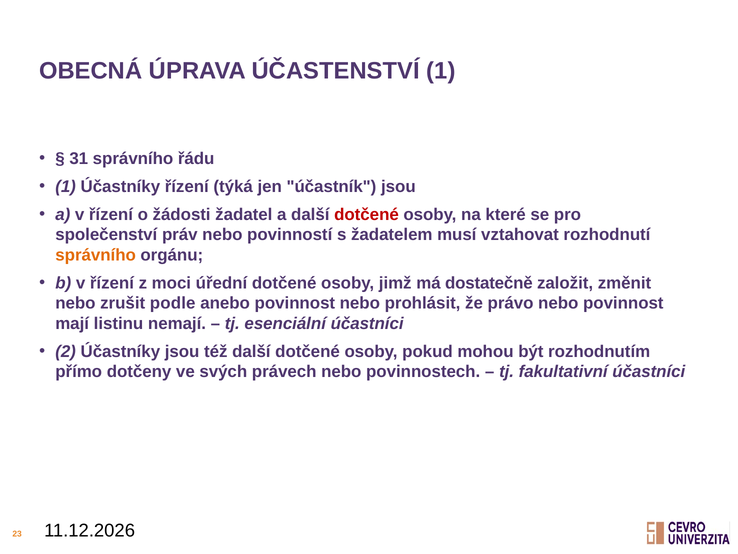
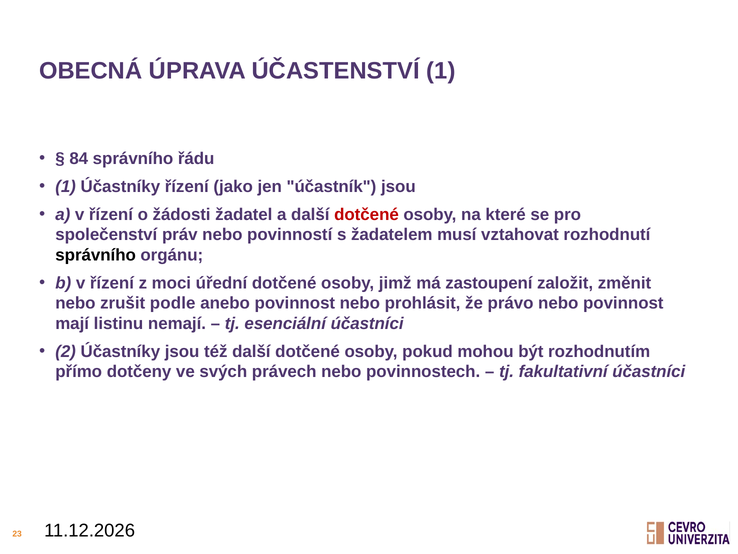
31: 31 -> 84
týká: týká -> jako
správního at (96, 255) colour: orange -> black
dostatečně: dostatečně -> zastoupení
